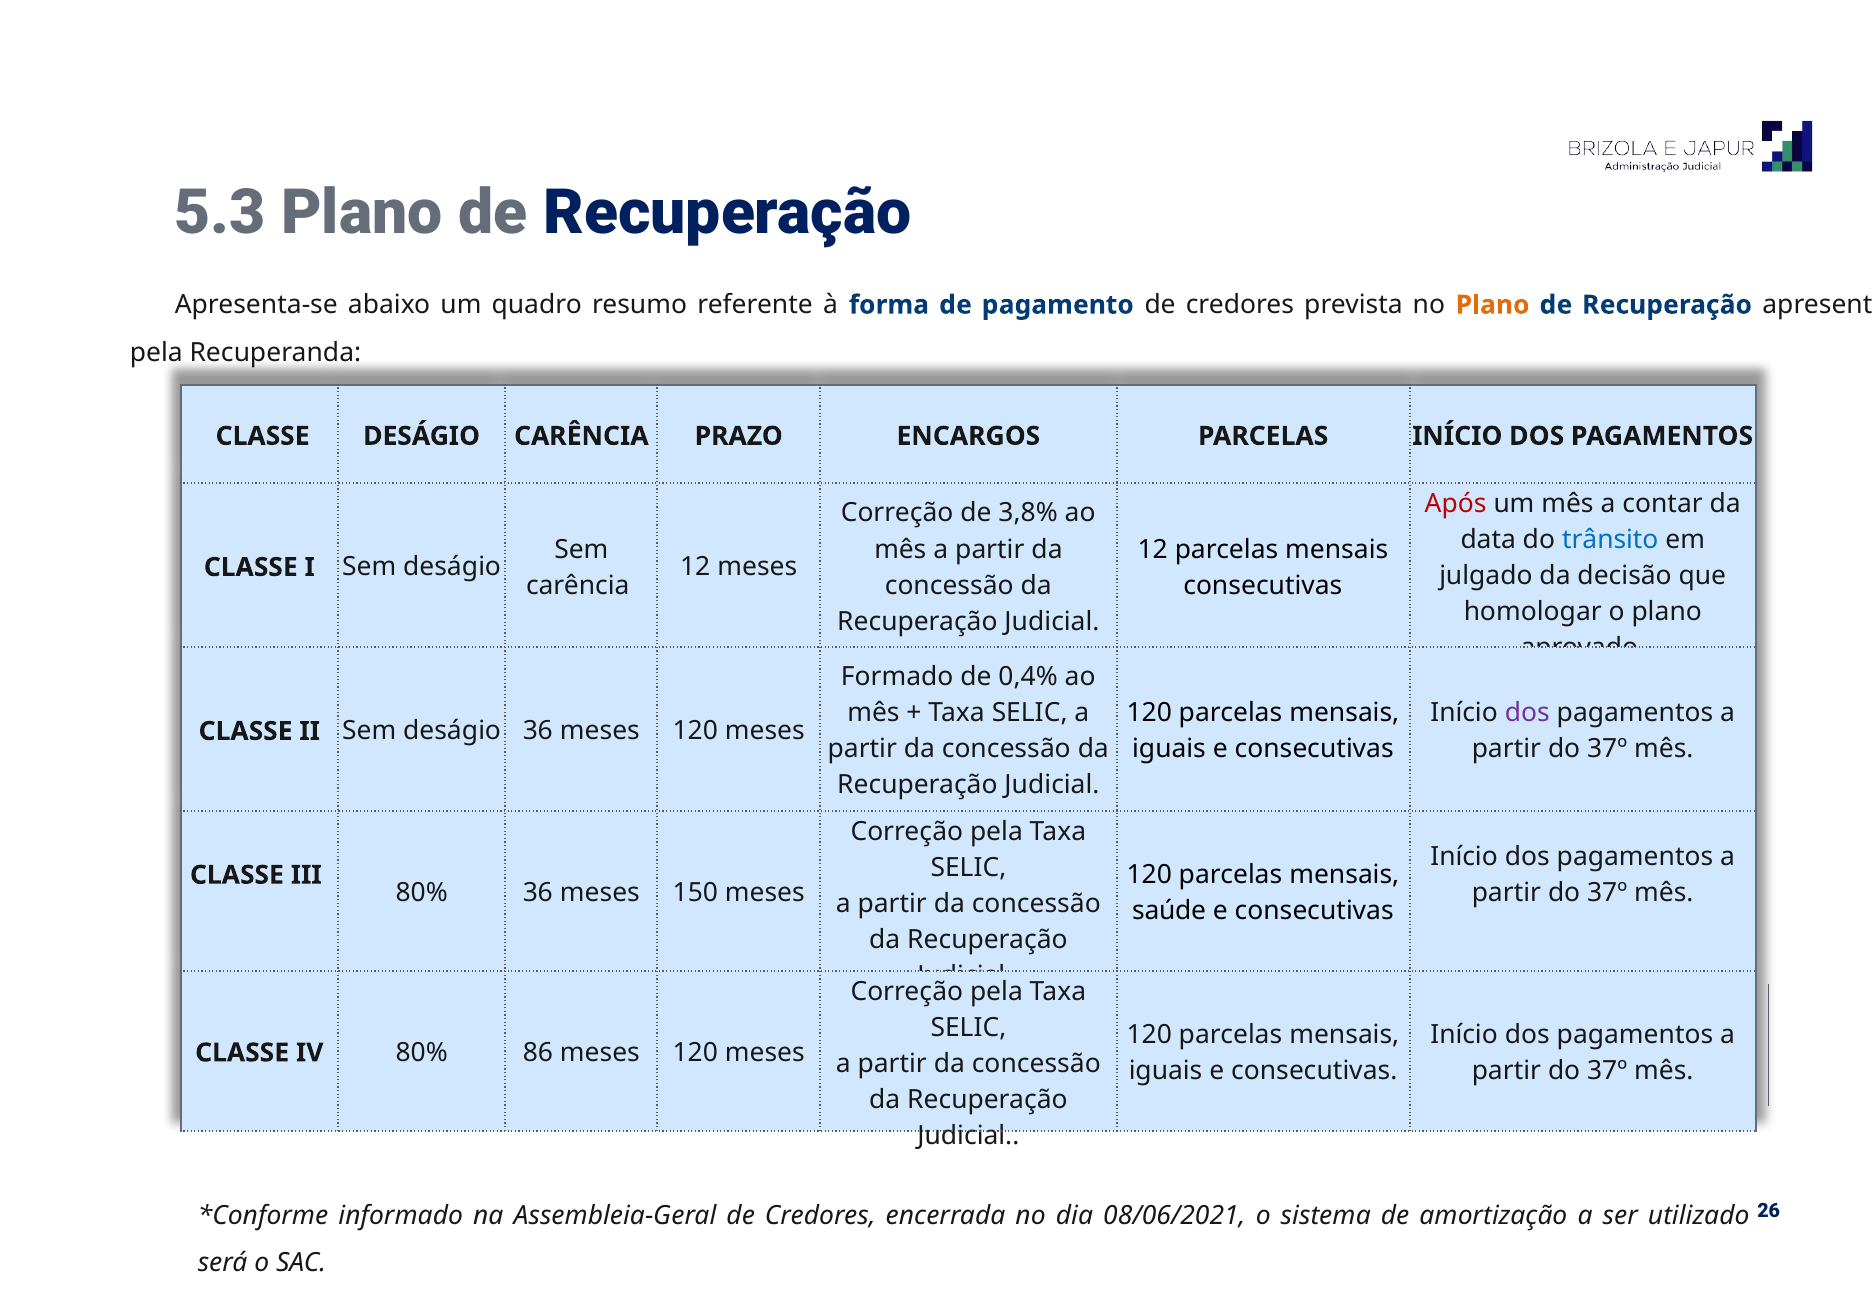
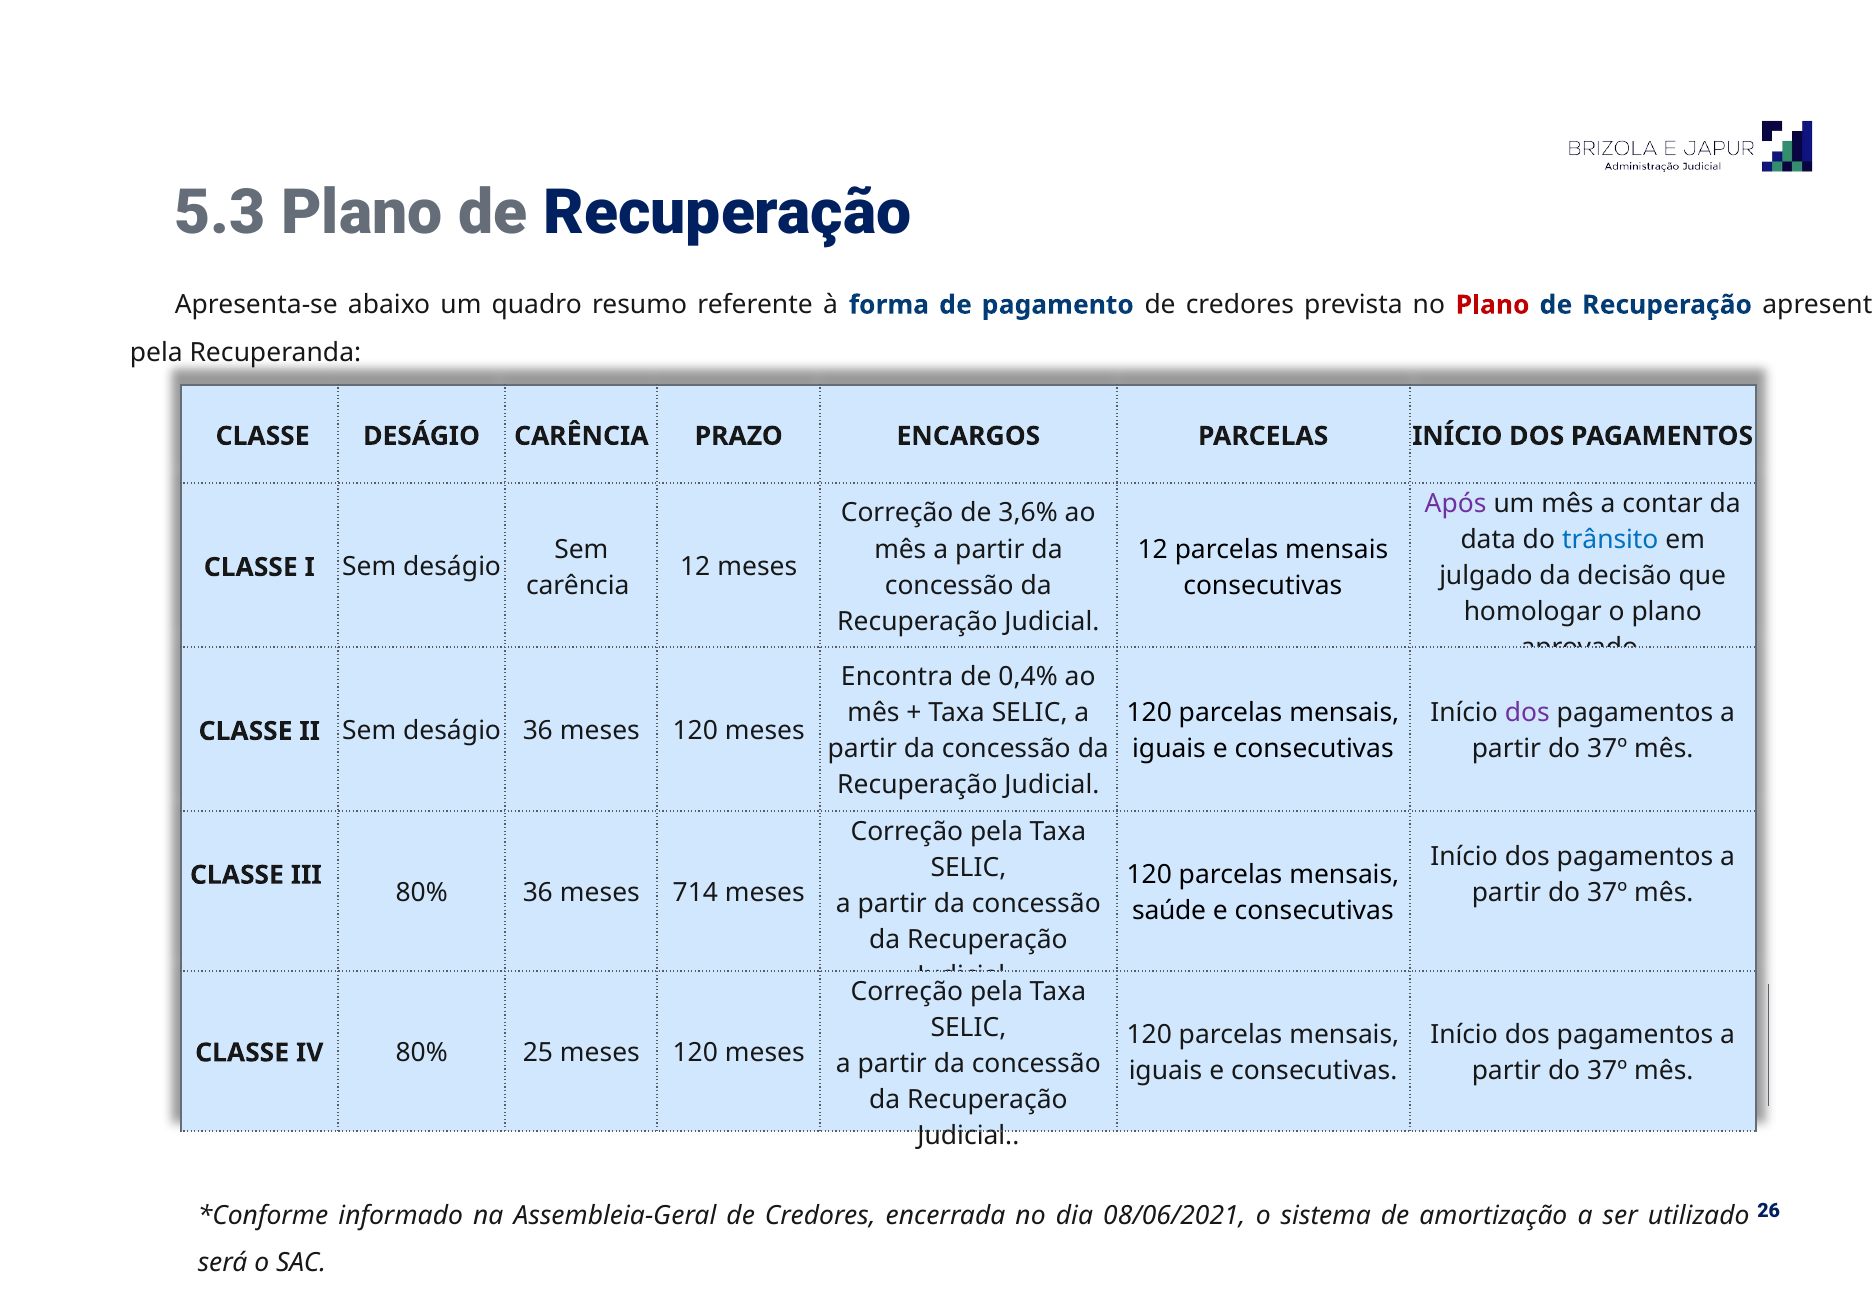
Plano at (1493, 305) colour: orange -> red
Após colour: red -> purple
3,8%: 3,8% -> 3,6%
Formado: Formado -> Encontra
150: 150 -> 714
86: 86 -> 25
